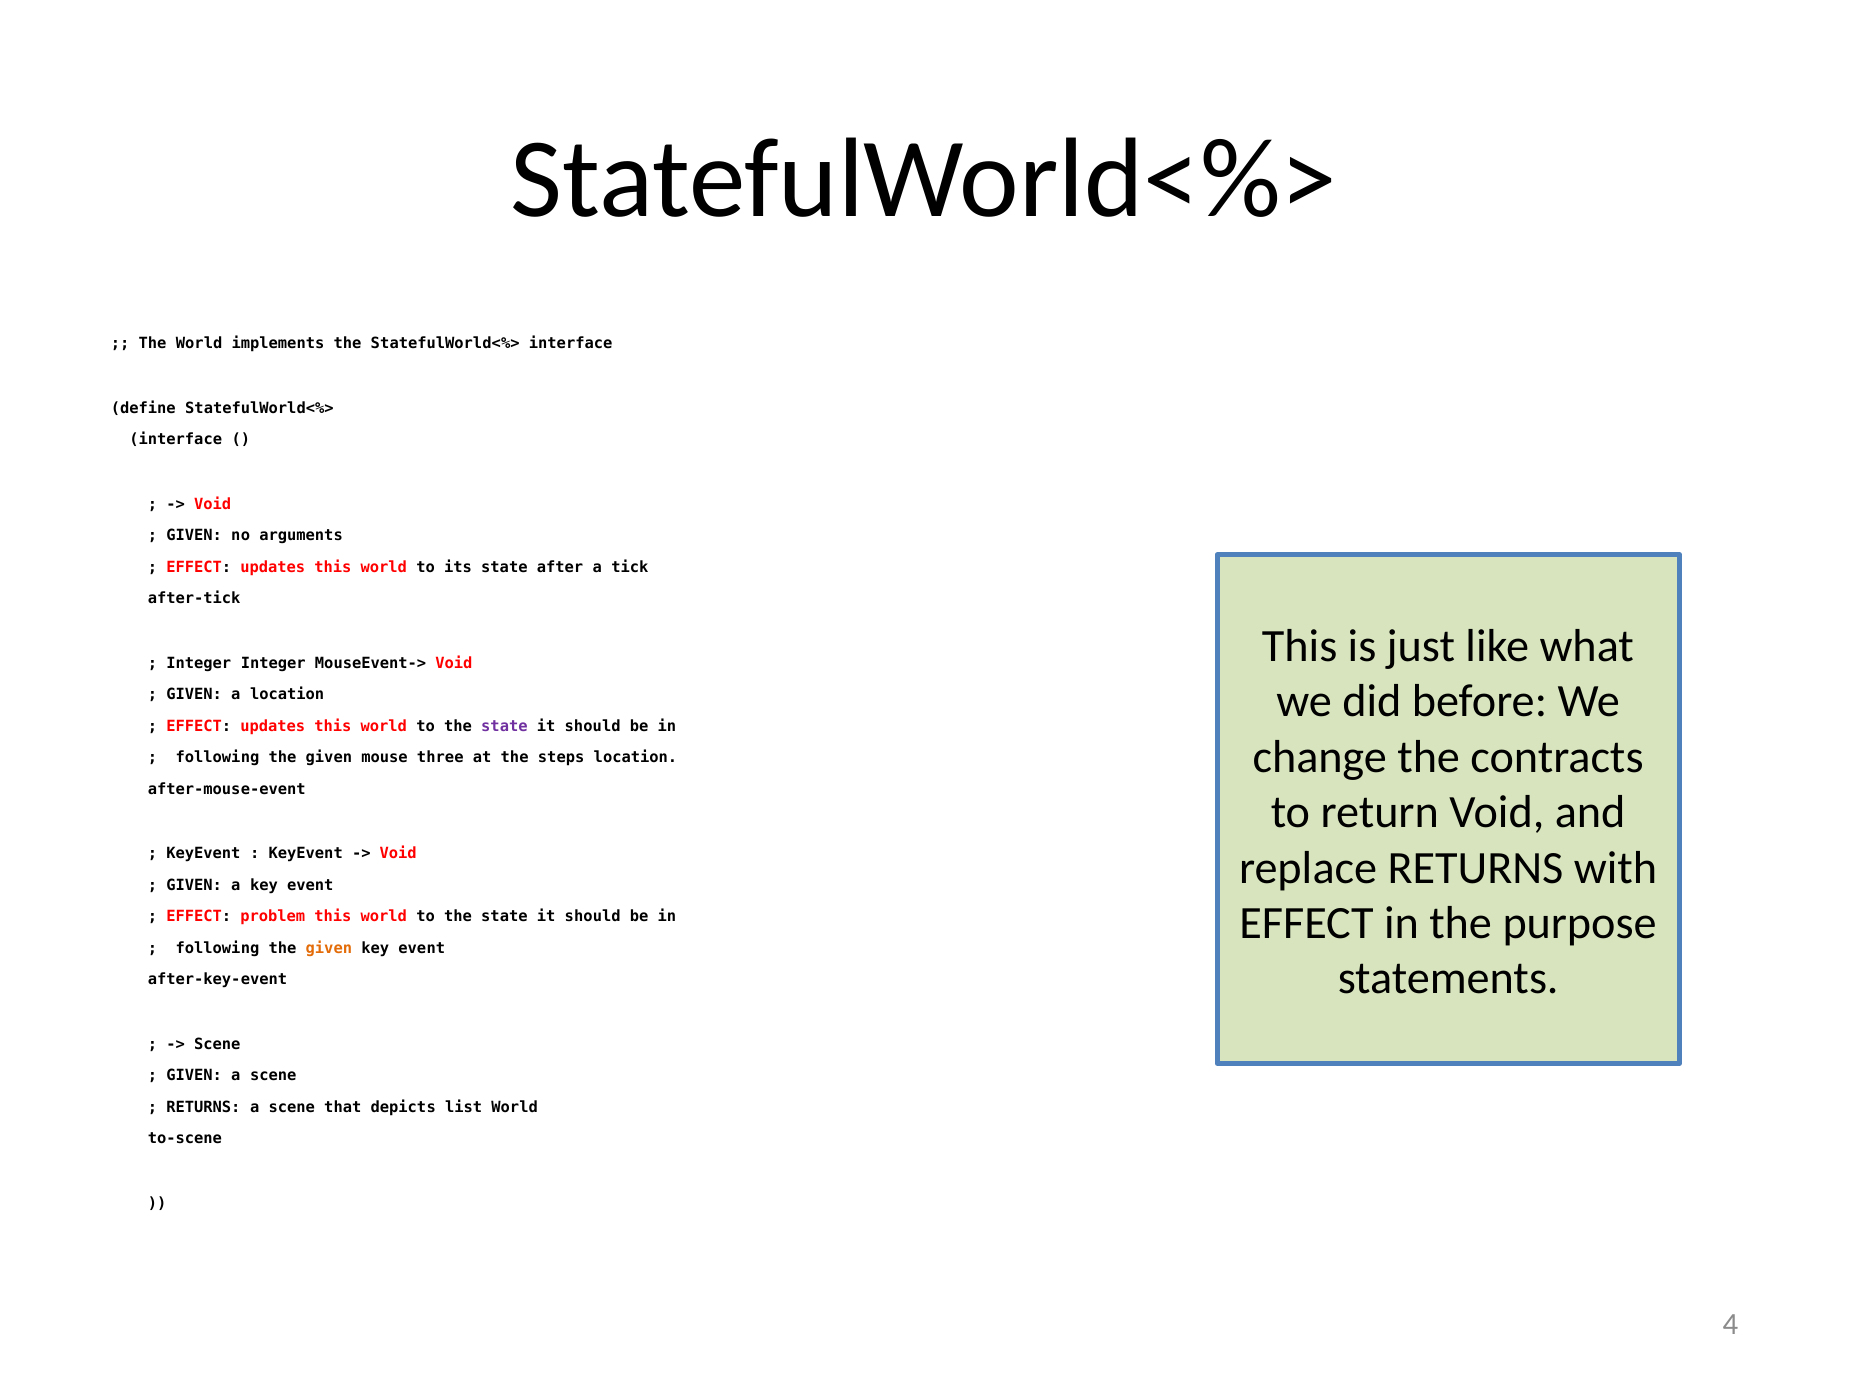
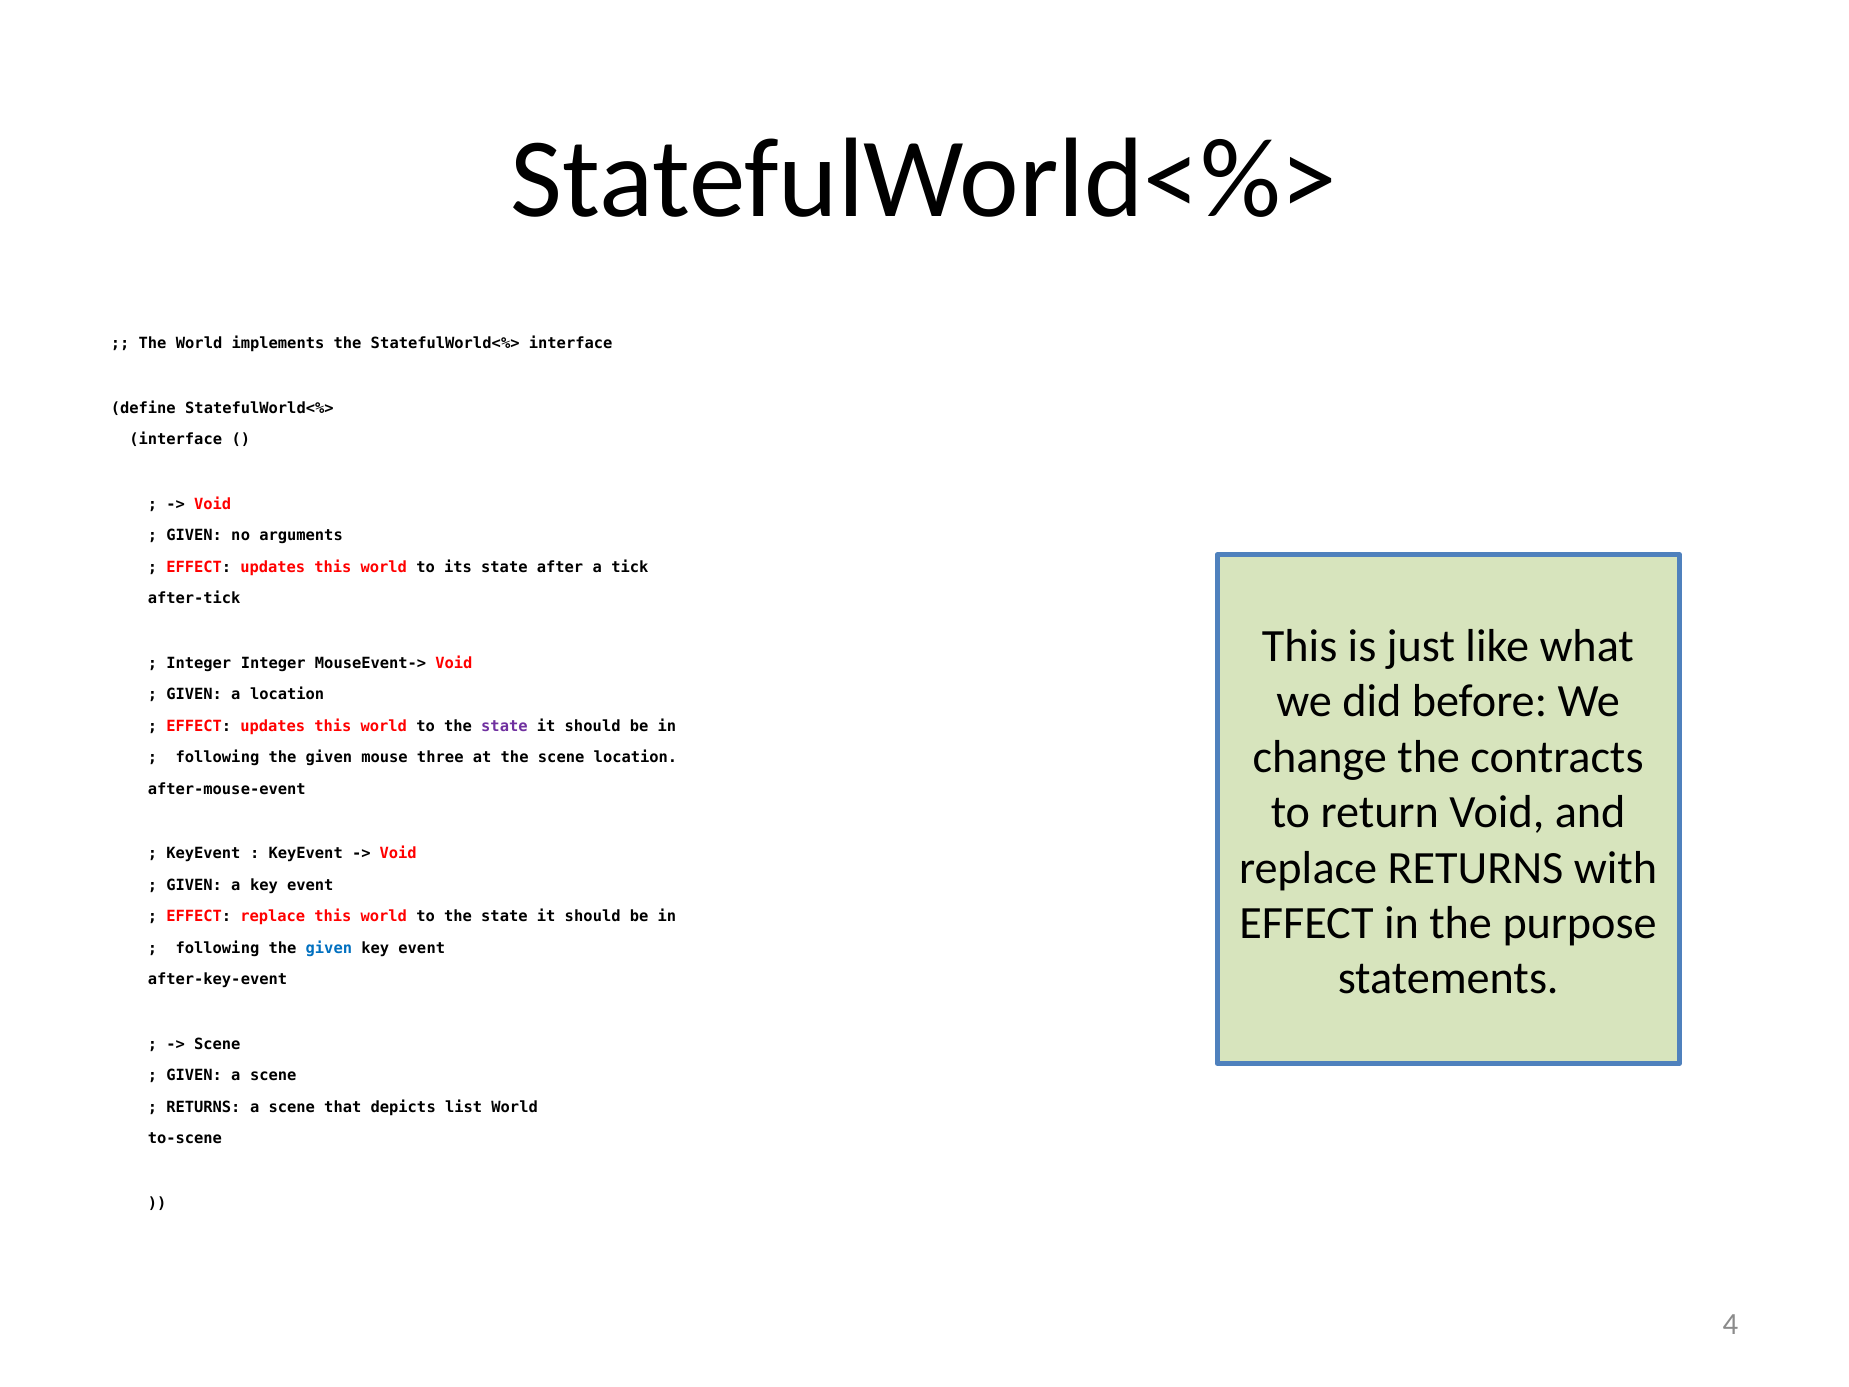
the steps: steps -> scene
EFFECT problem: problem -> replace
given at (329, 948) colour: orange -> blue
